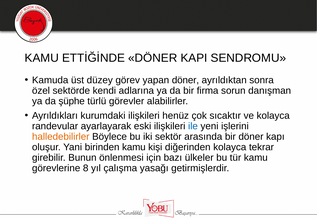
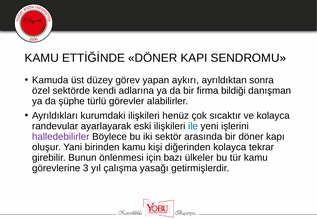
yapan döner: döner -> aykırı
sorun: sorun -> bildiği
halledebilirler colour: orange -> purple
8: 8 -> 3
